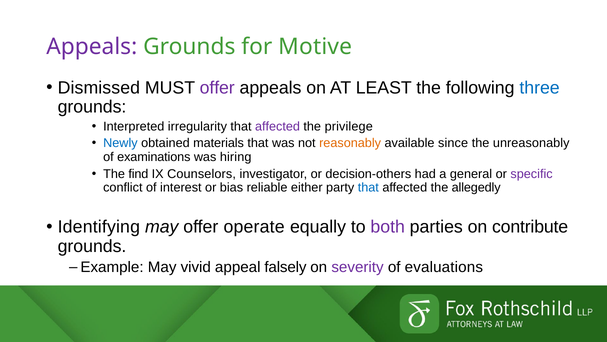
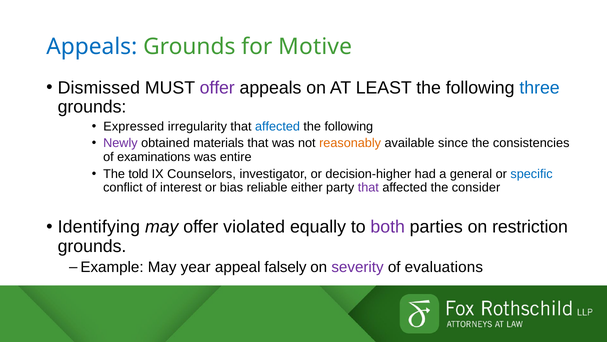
Appeals at (92, 47) colour: purple -> blue
Interpreted: Interpreted -> Expressed
affected at (277, 126) colour: purple -> blue
privilege at (349, 126): privilege -> following
Newly colour: blue -> purple
unreasonably: unreasonably -> consistencies
hiring: hiring -> entire
find: find -> told
decision-others: decision-others -> decision-higher
specific colour: purple -> blue
that at (368, 187) colour: blue -> purple
allegedly: allegedly -> consider
operate: operate -> violated
contribute: contribute -> restriction
vivid: vivid -> year
